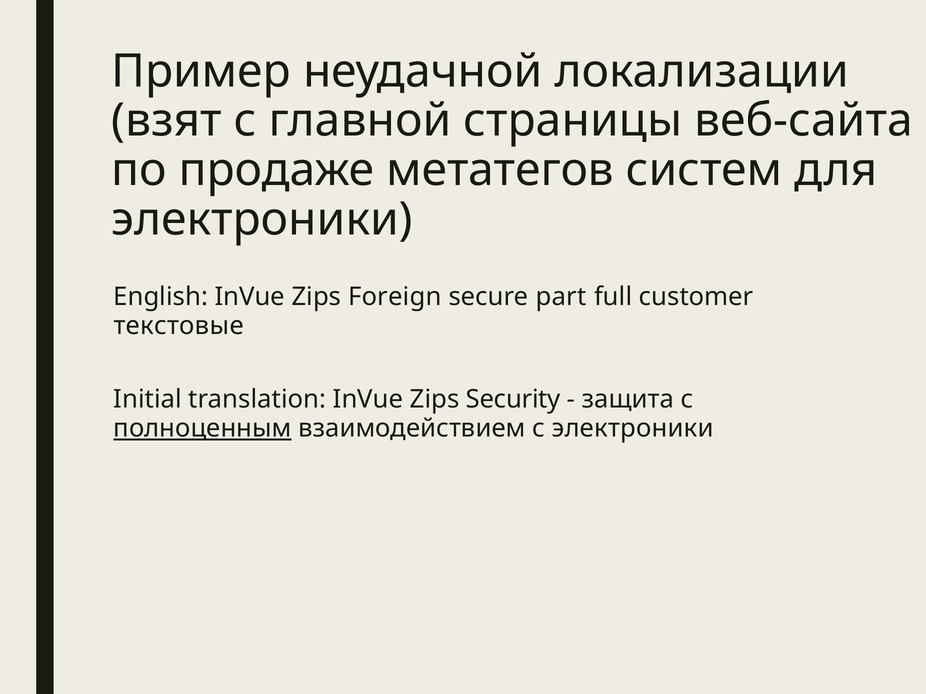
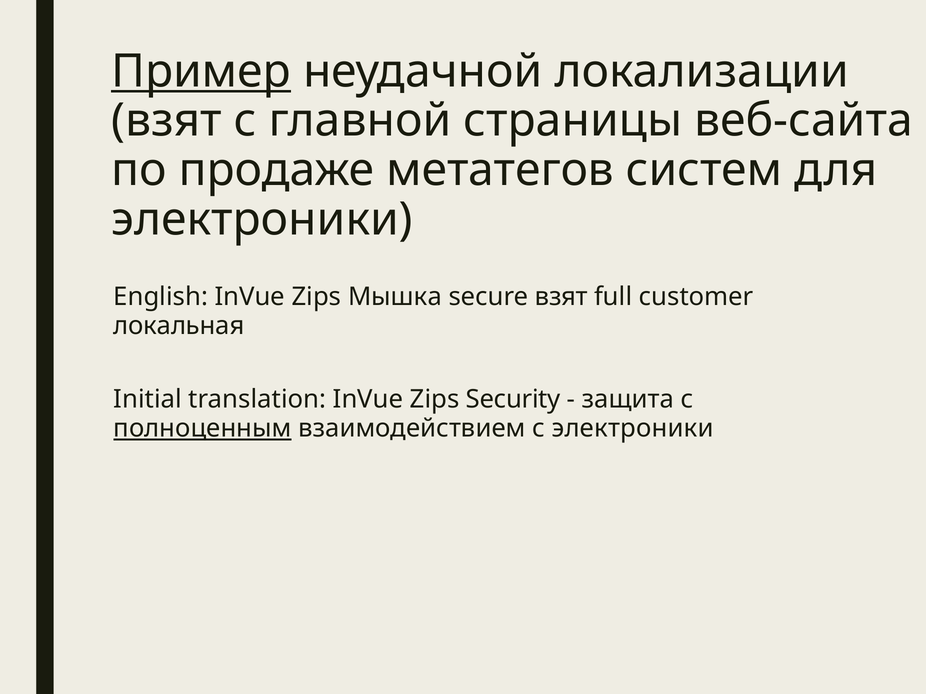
Пример underline: none -> present
Foreign: Foreign -> Мышка
secure part: part -> взят
текстовые: текстовые -> локальная
